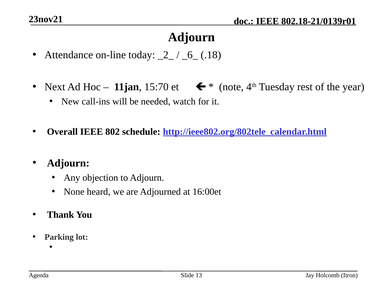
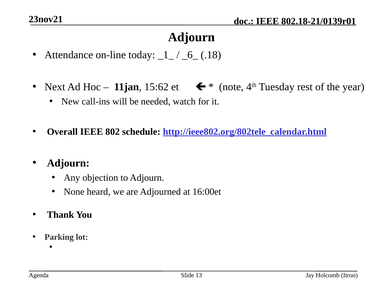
_2_: _2_ -> _1_
15:70: 15:70 -> 15:62
